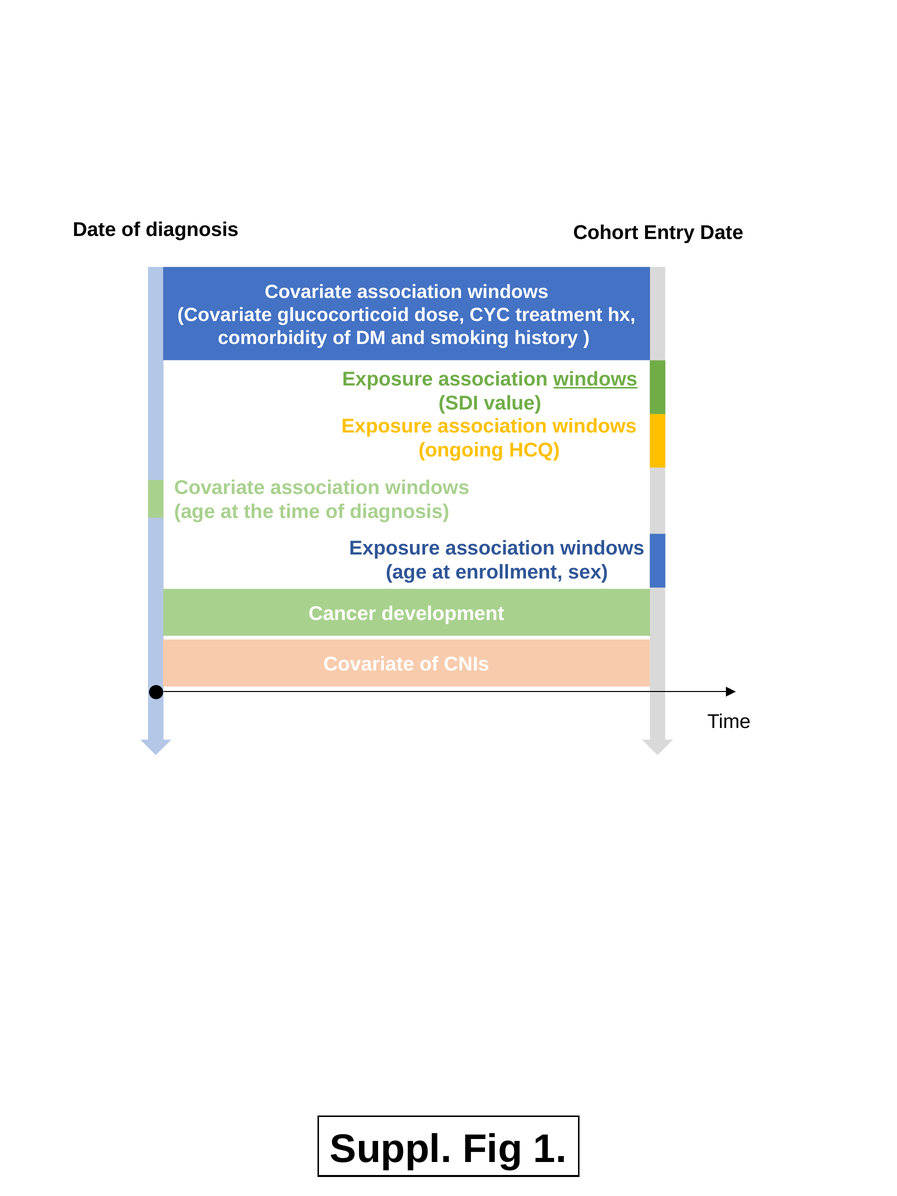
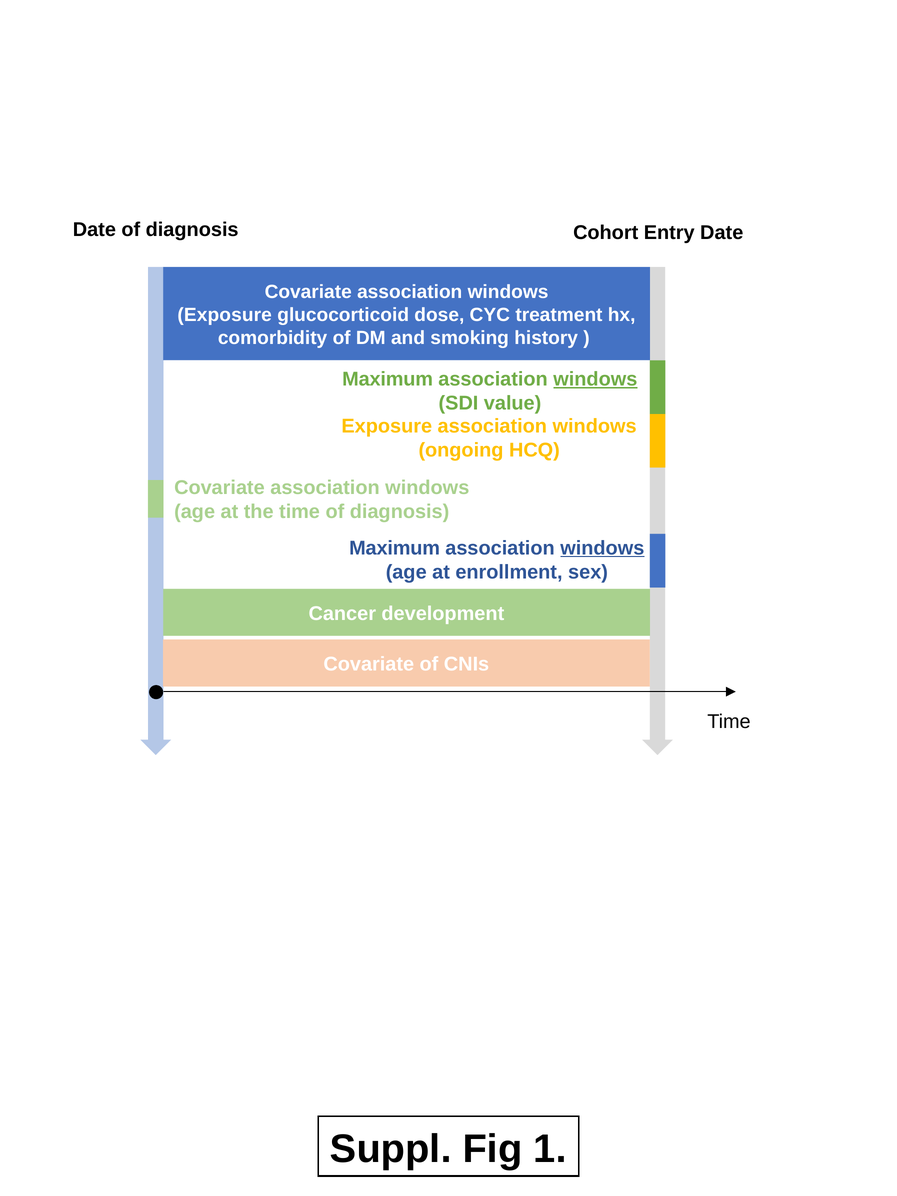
Covariate at (225, 315): Covariate -> Exposure
Exposure at (388, 379): Exposure -> Maximum
Exposure at (395, 548): Exposure -> Maximum
windows at (602, 548) underline: none -> present
